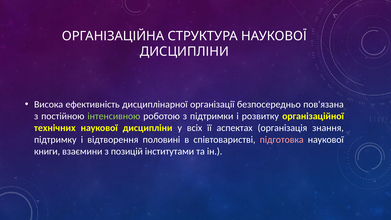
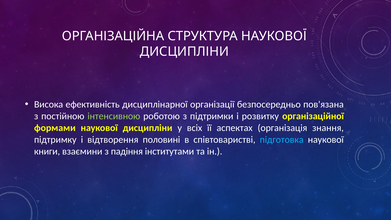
технічних: технічних -> формами
підготовка colour: pink -> light blue
позицій: позицій -> падіння
